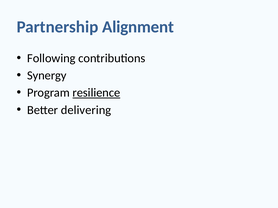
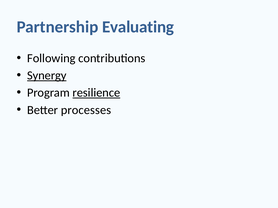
Alignment: Alignment -> Evaluating
Synergy underline: none -> present
delivering: delivering -> processes
